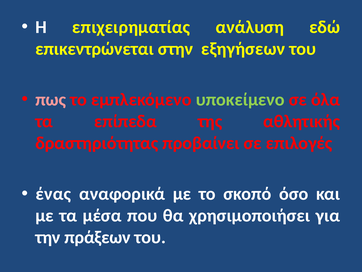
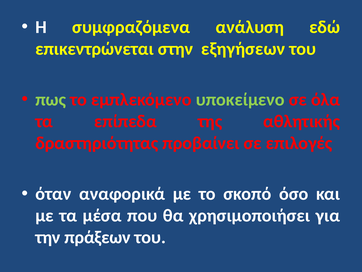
επιχειρηματίας: επιχειρηματίας -> συμφραζόμενα
πως colour: pink -> light green
ένας: ένας -> όταν
